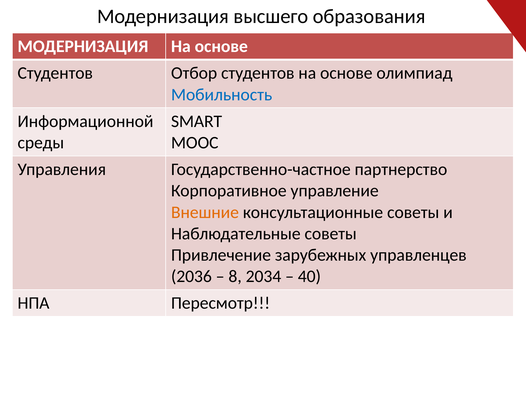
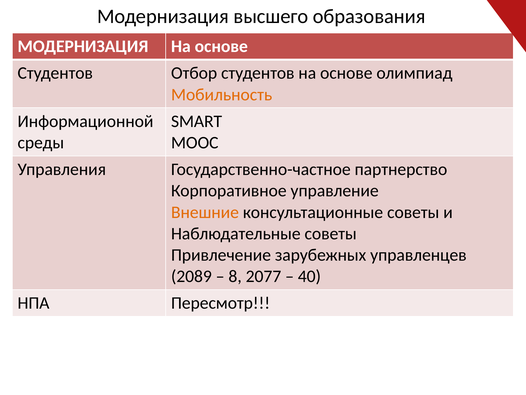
Мобильность colour: blue -> orange
2036: 2036 -> 2089
2034: 2034 -> 2077
